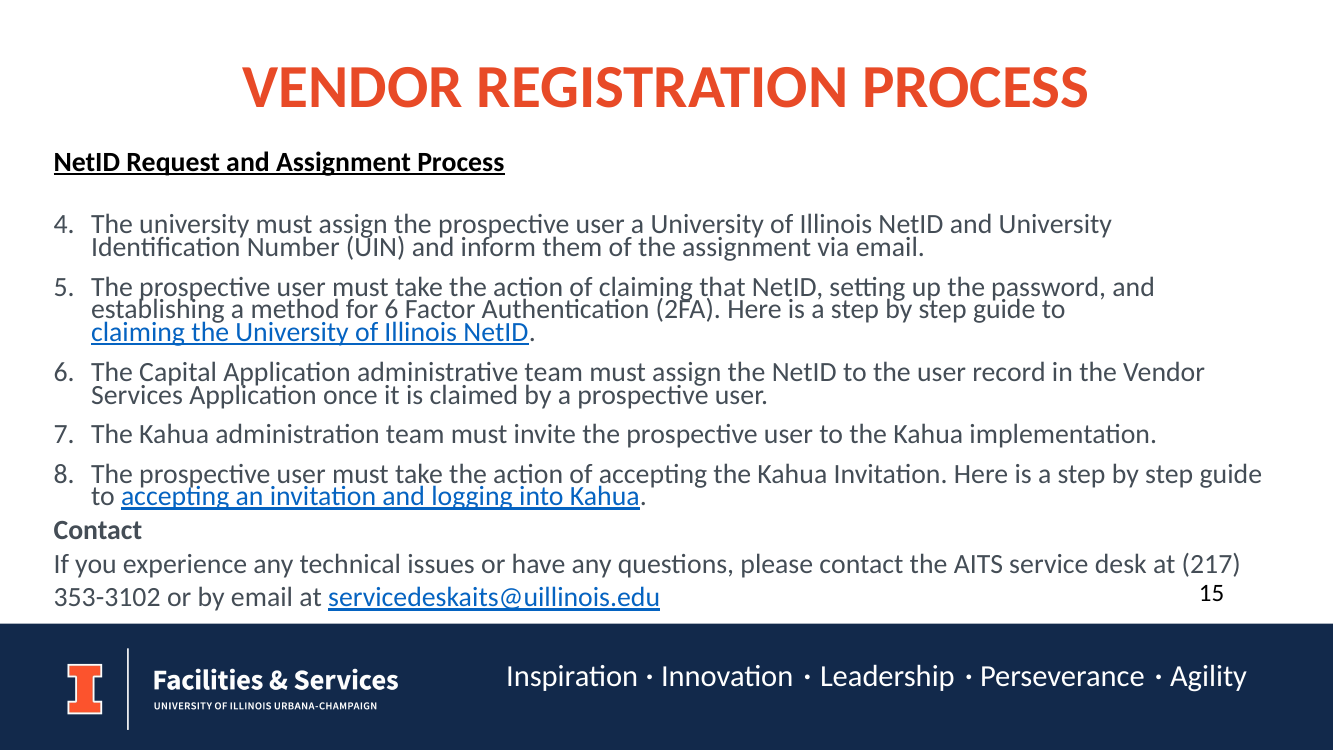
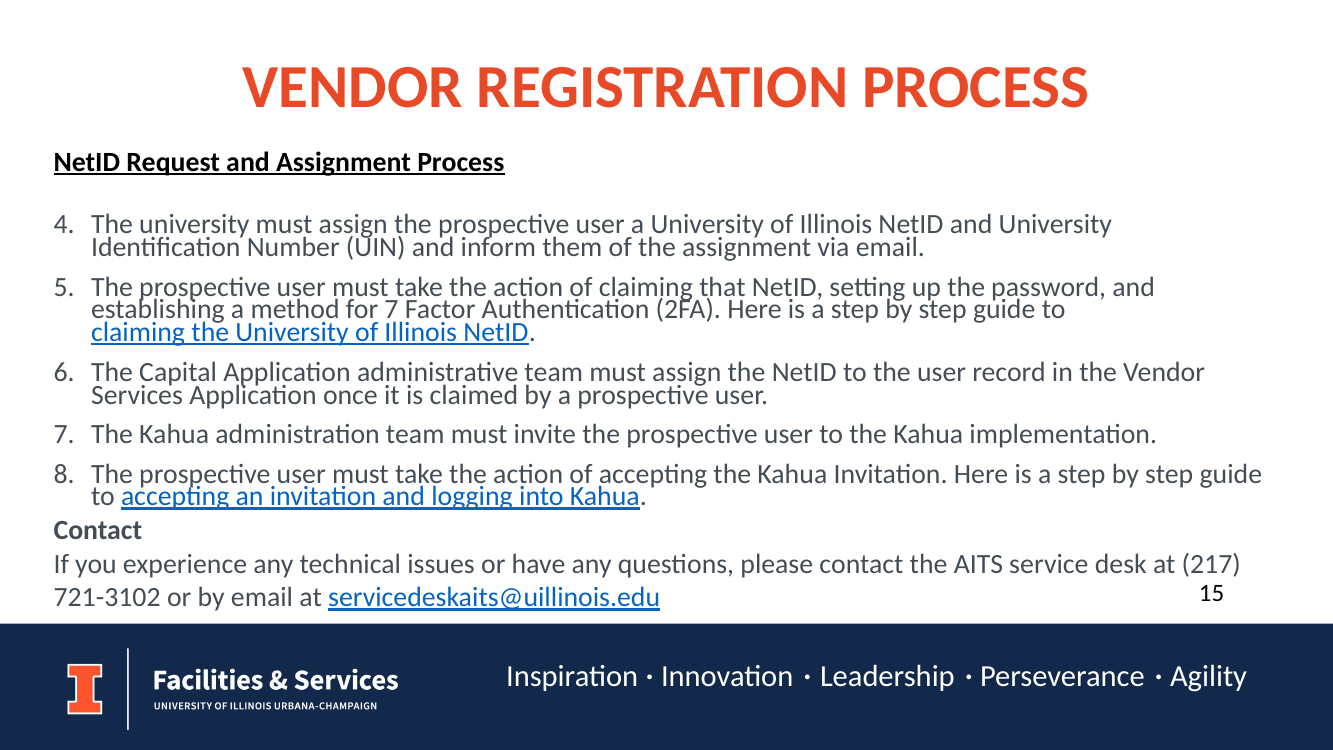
for 6: 6 -> 7
353-3102: 353-3102 -> 721-3102
